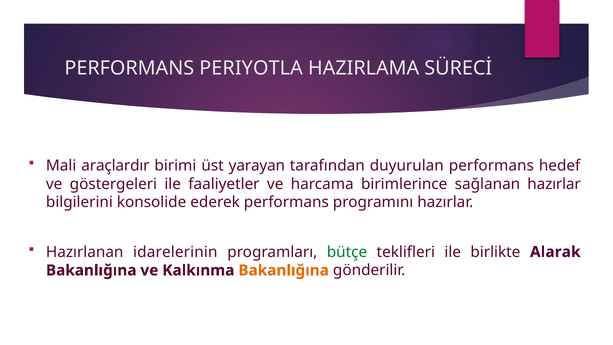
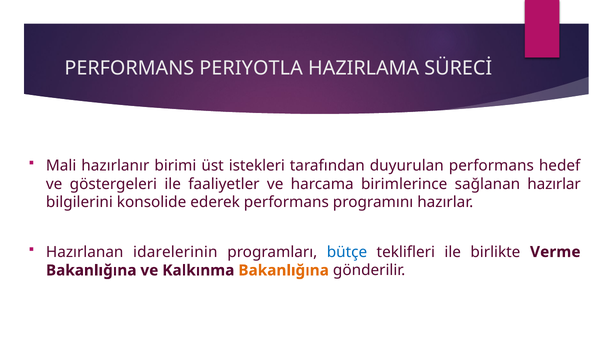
araçlardır: araçlardır -> hazırlanır
yarayan: yarayan -> istekleri
bütçe colour: green -> blue
Alarak: Alarak -> Verme
